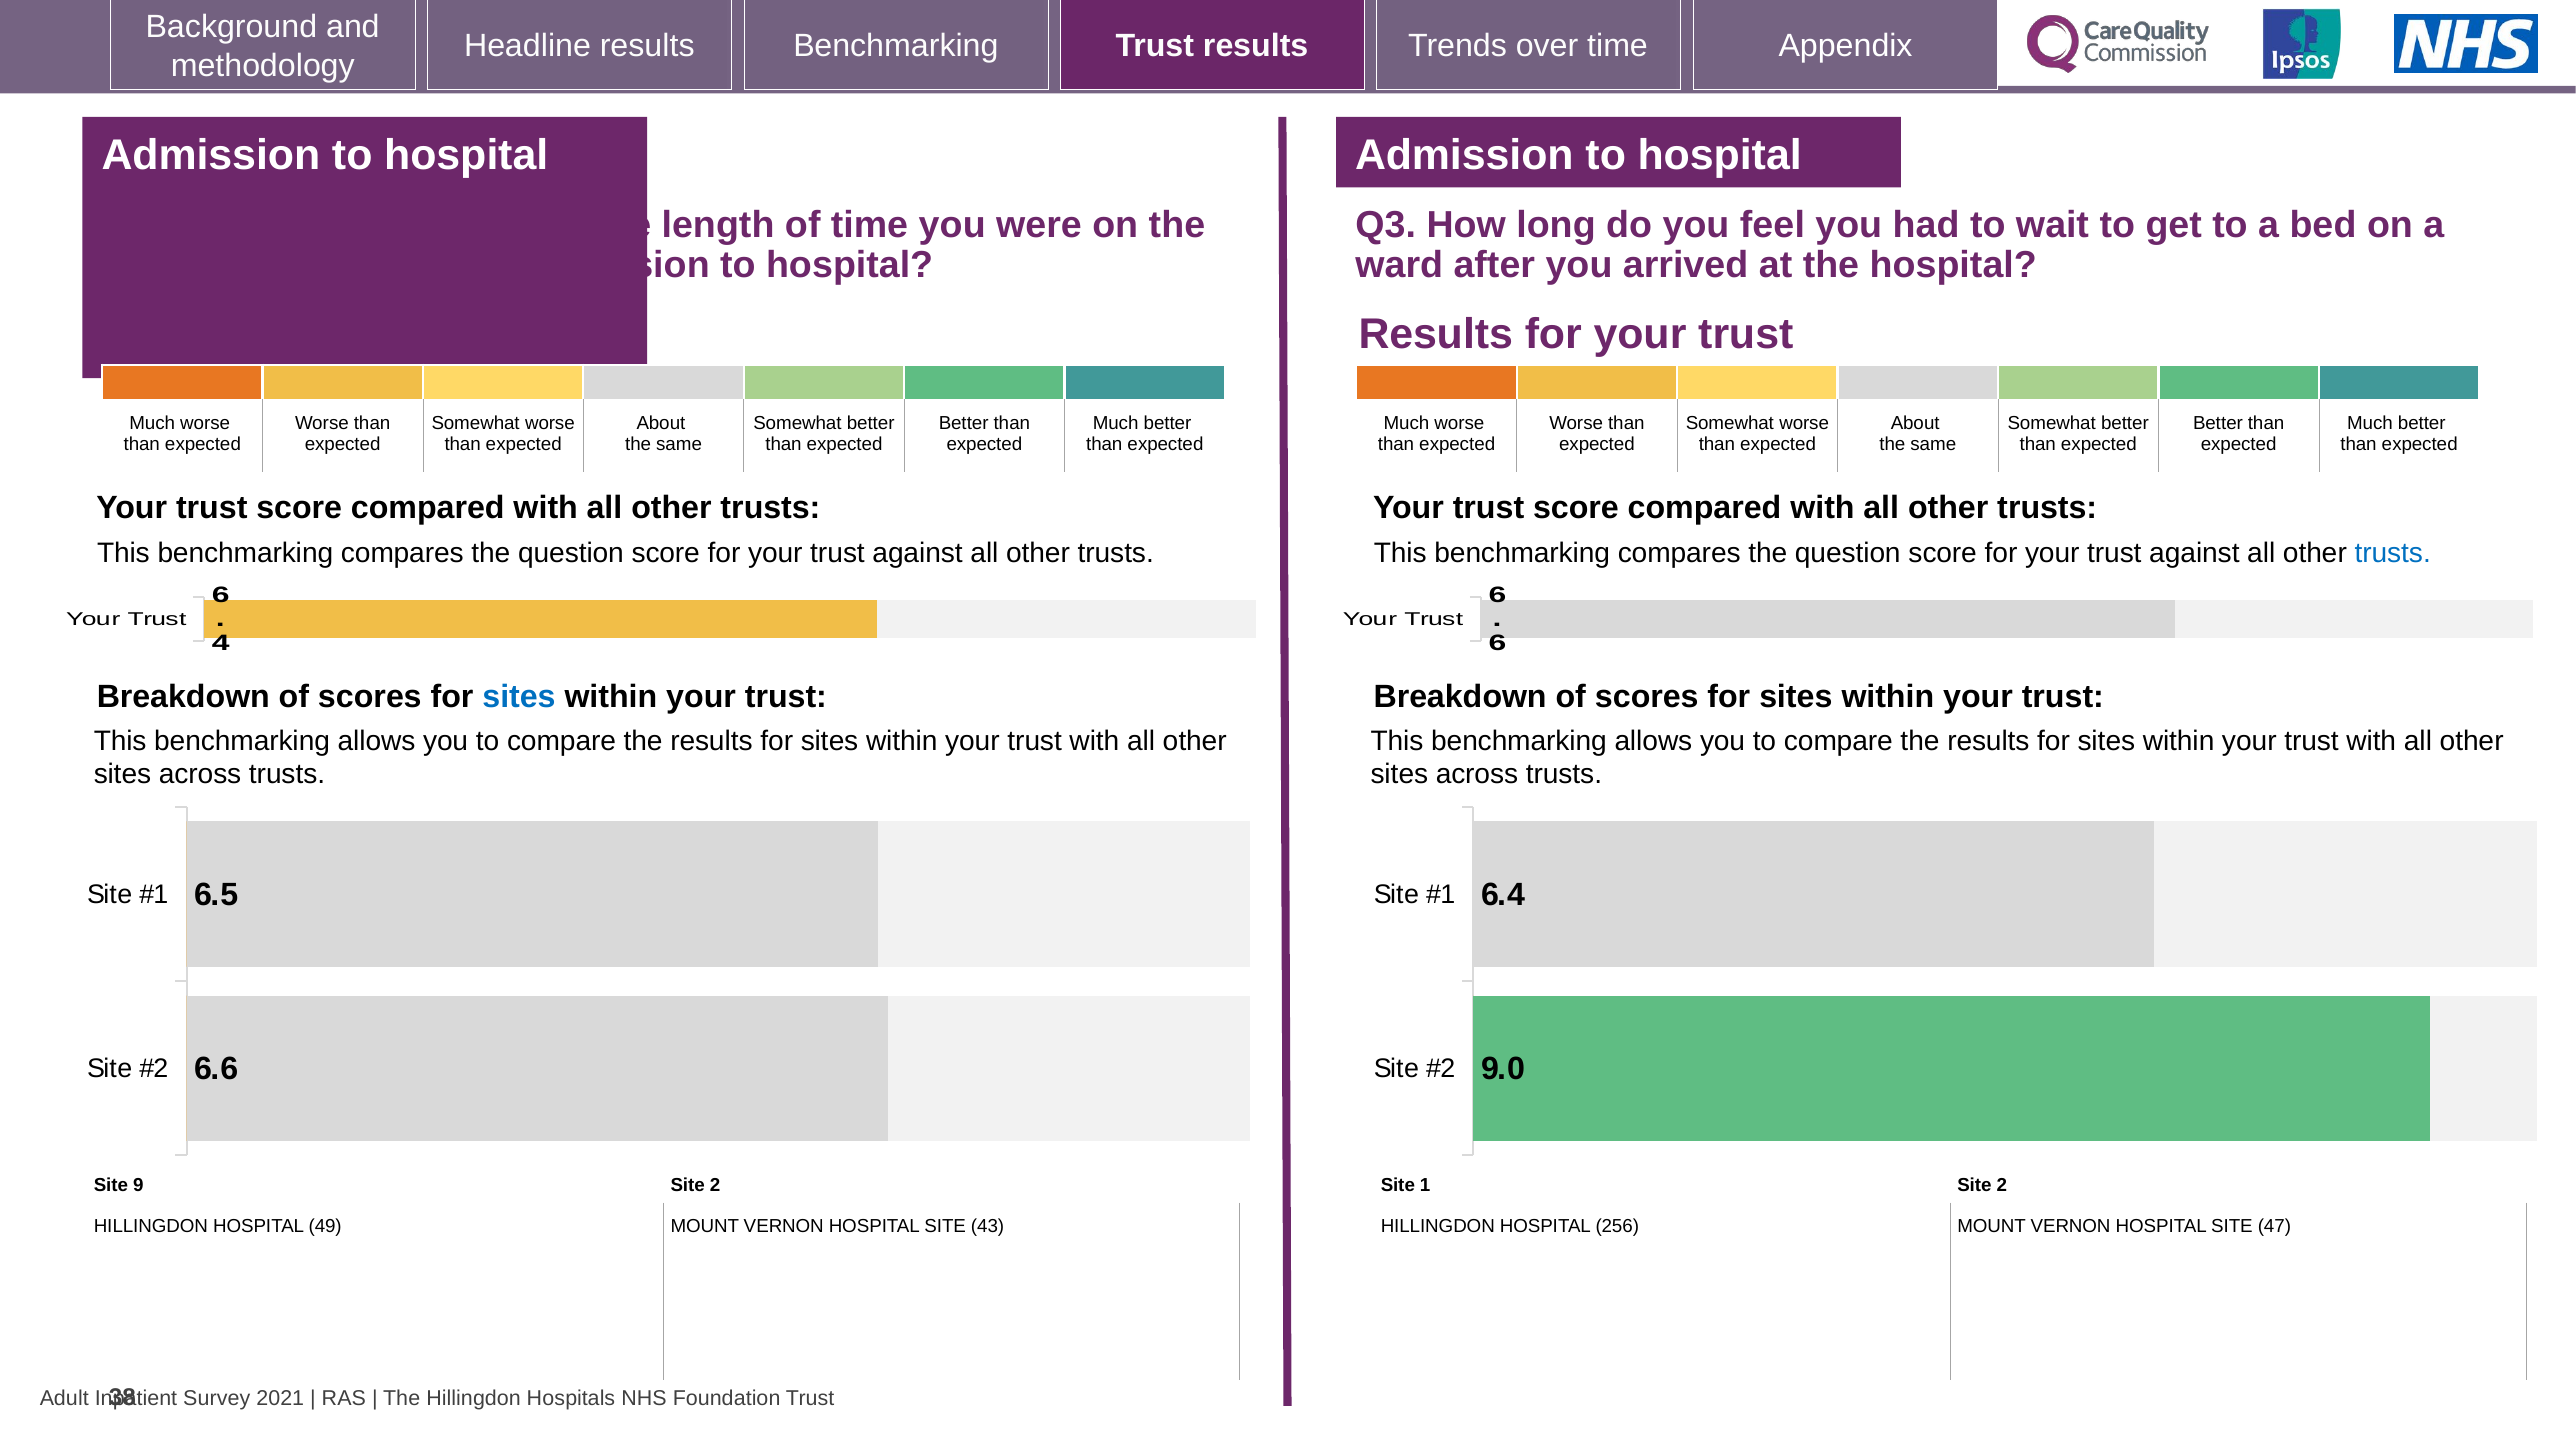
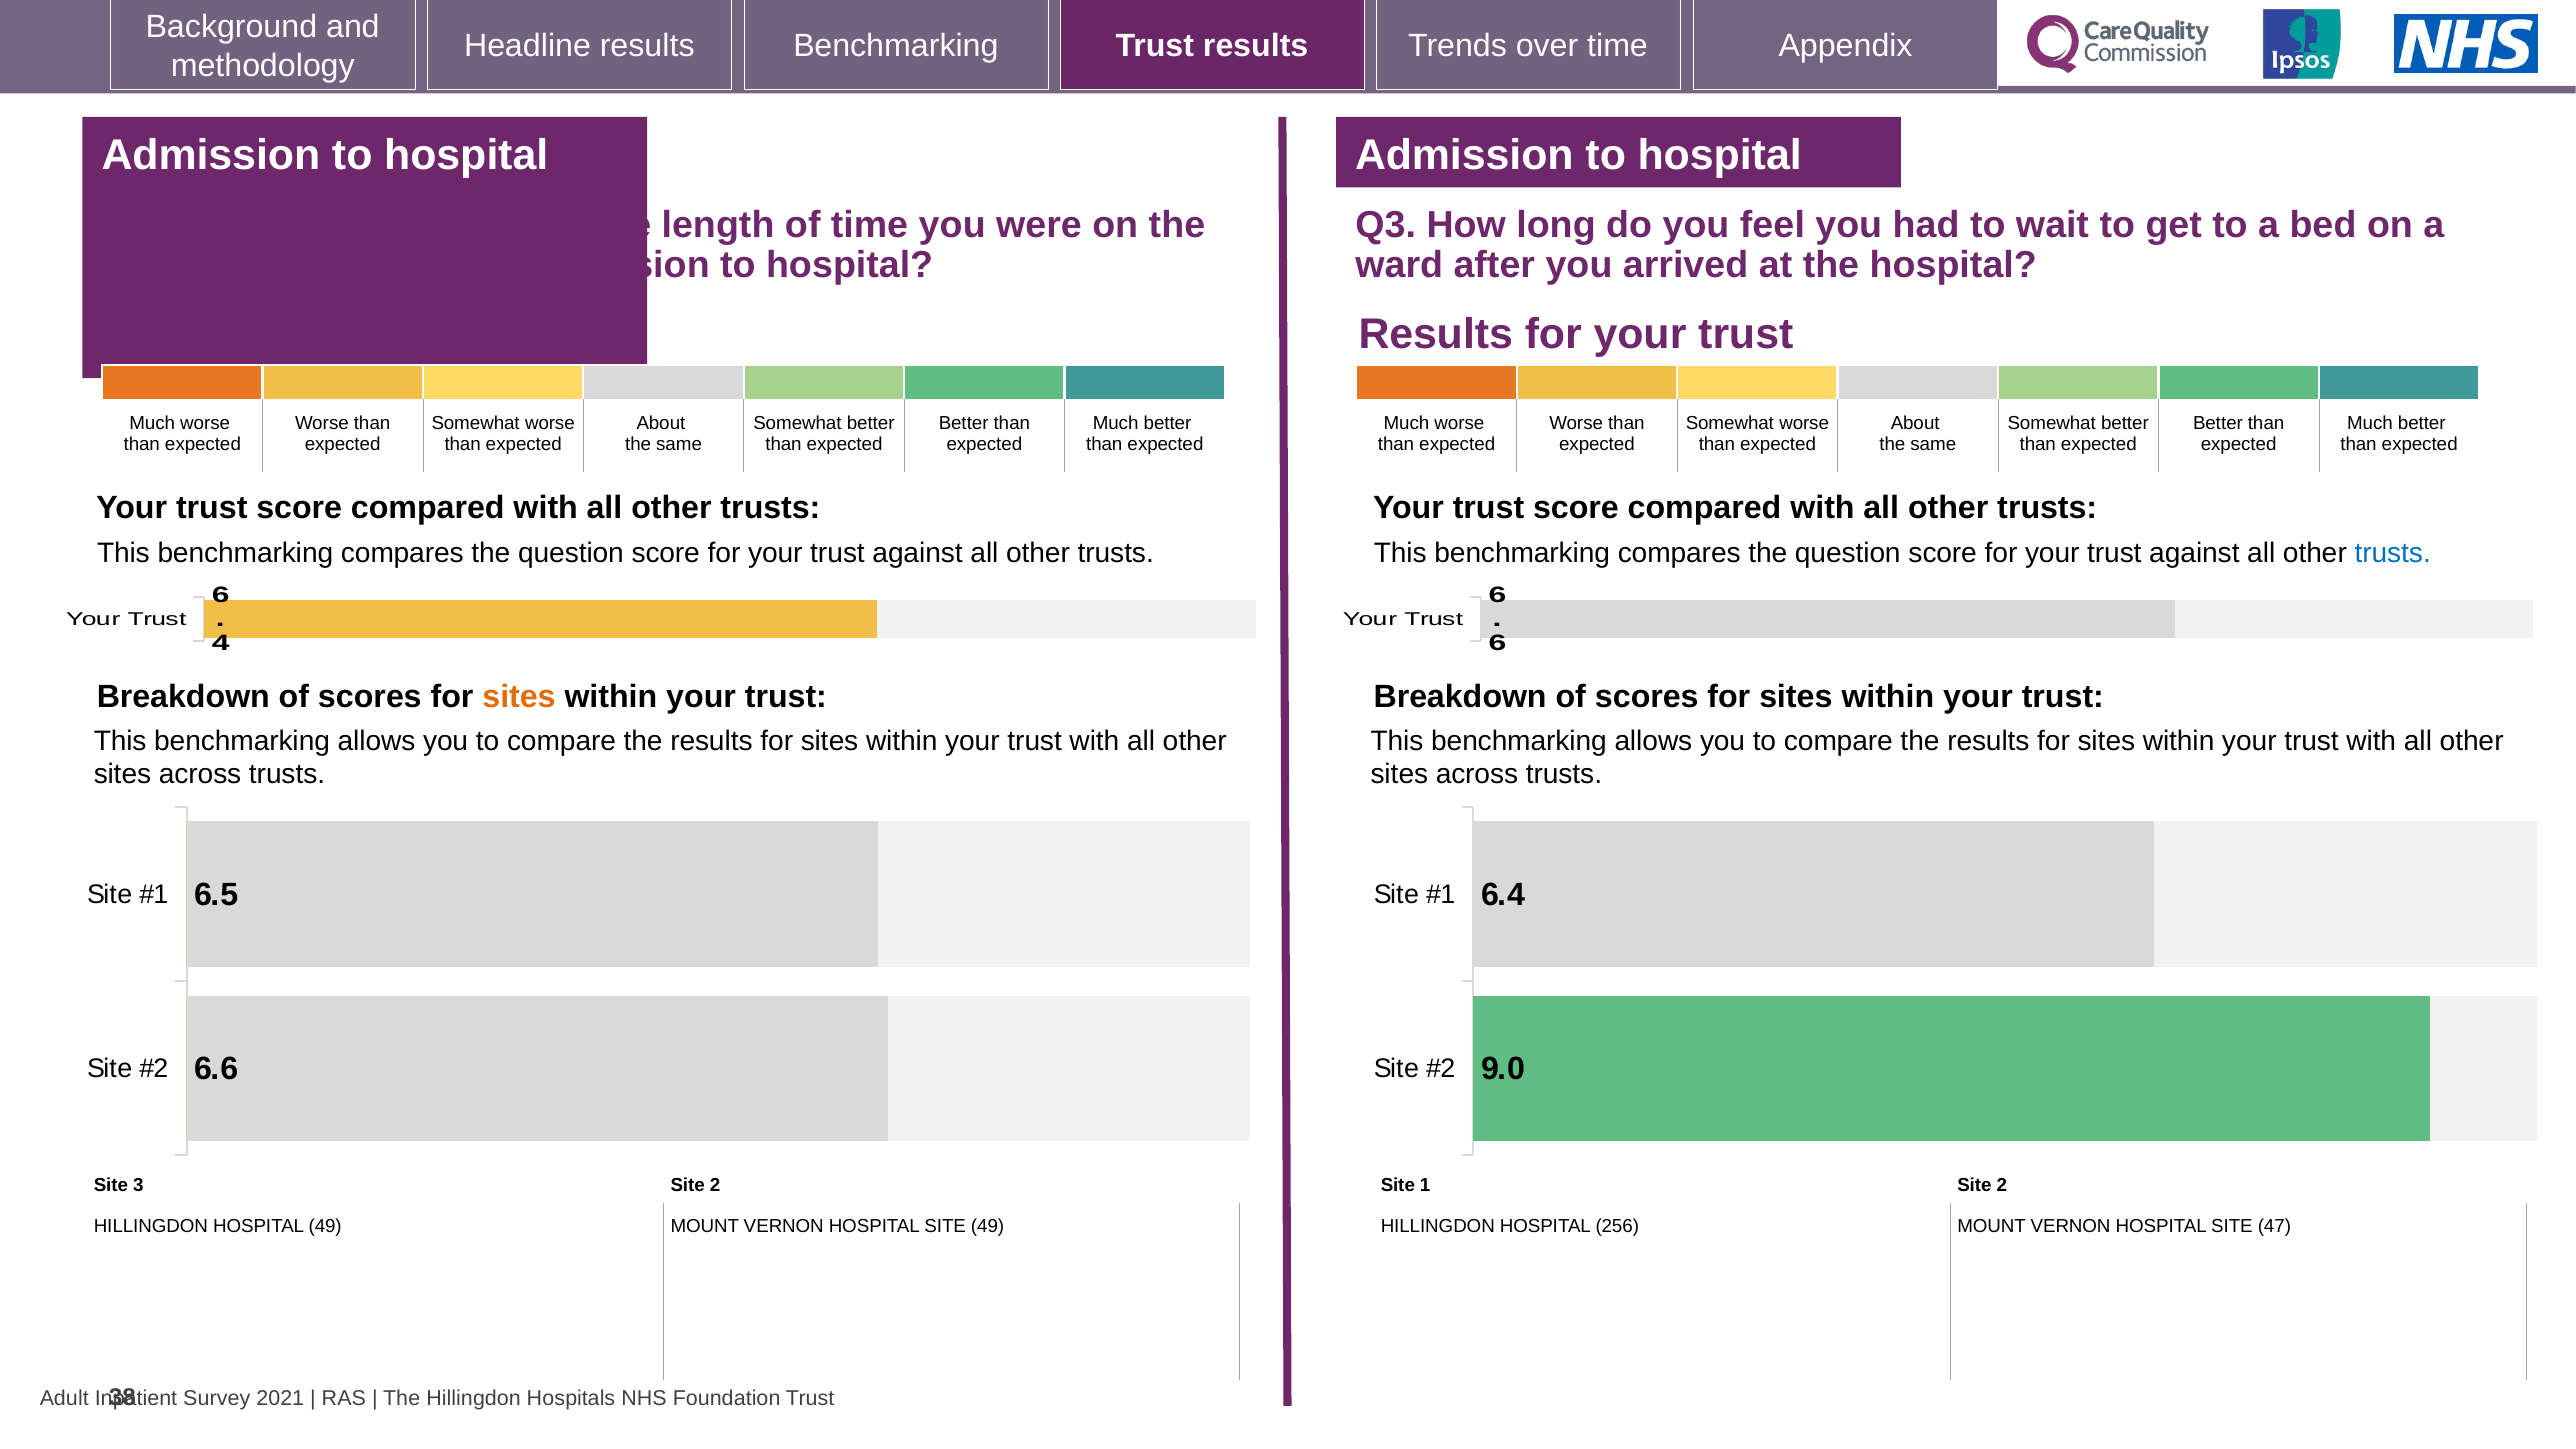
sites at (519, 697) colour: blue -> orange
9: 9 -> 3
SITE 43: 43 -> 49
